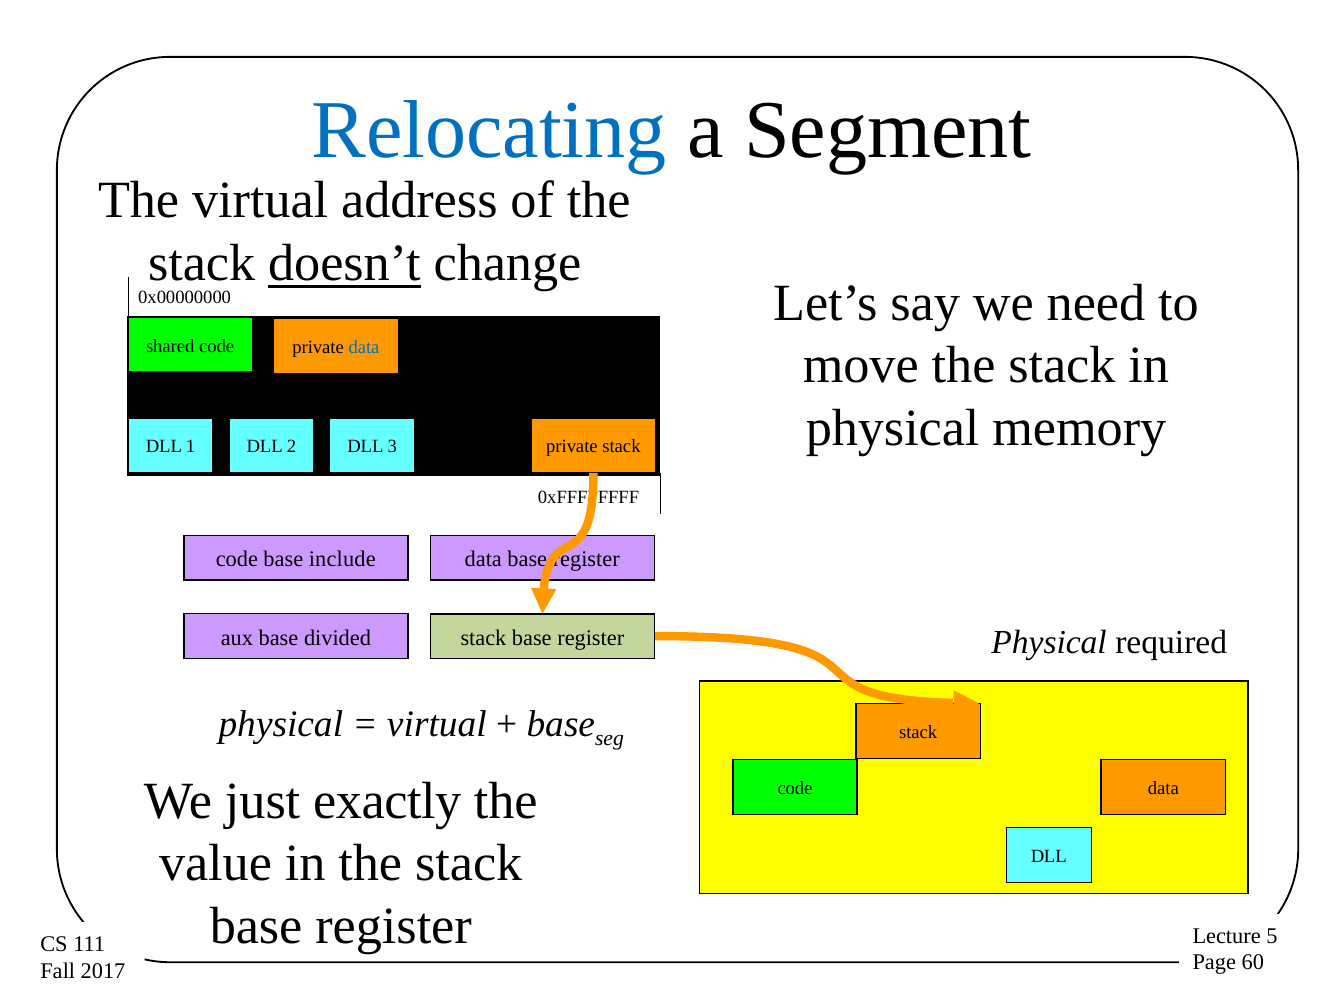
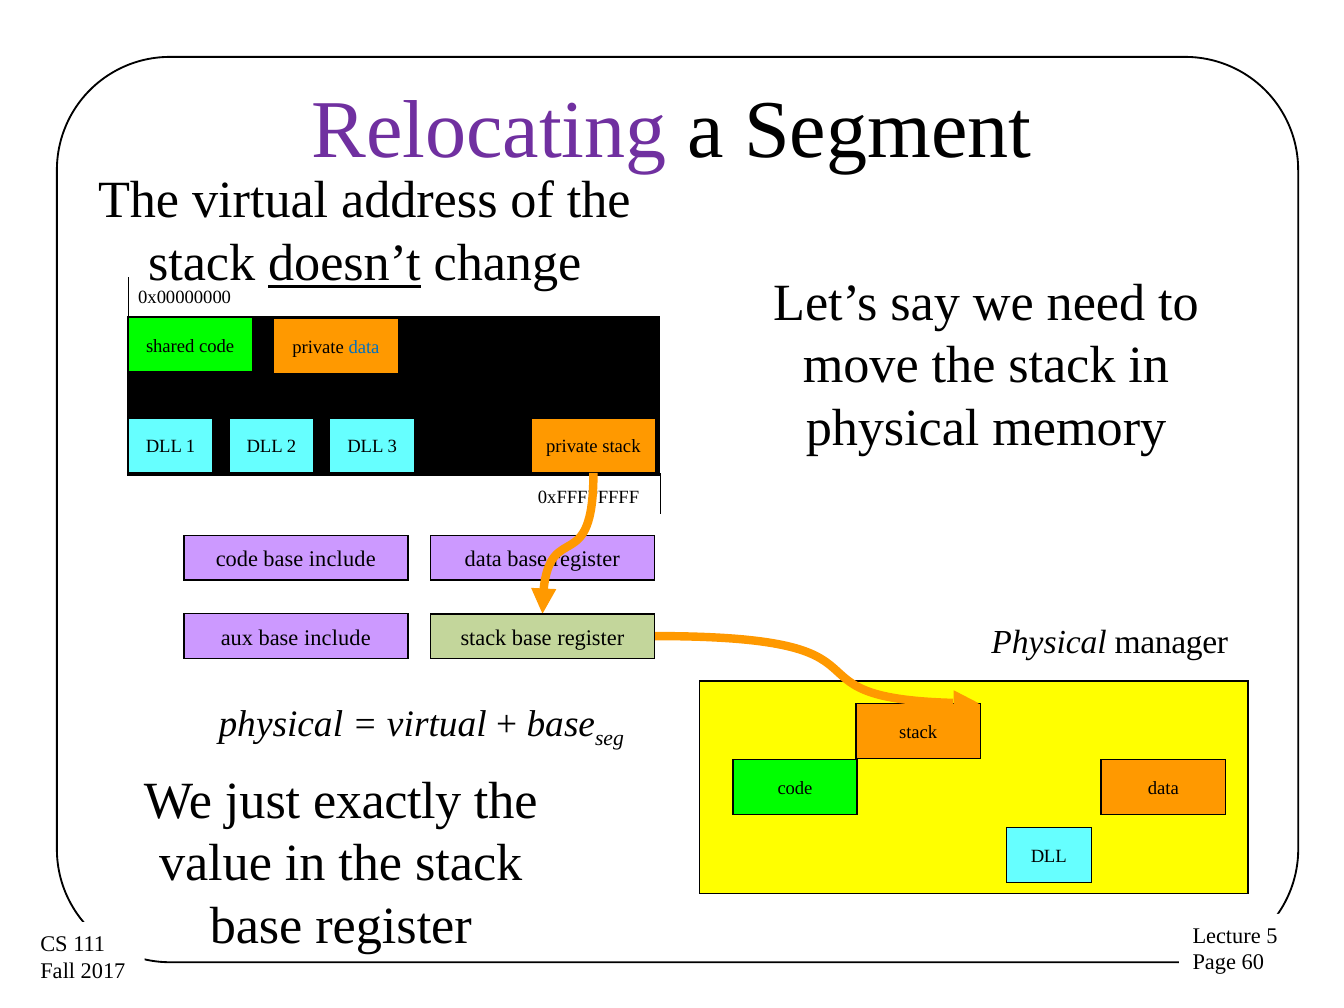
Relocating colour: blue -> purple
aux base divided: divided -> include
required: required -> manager
